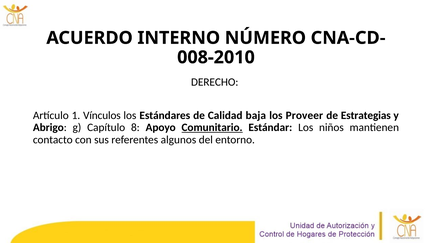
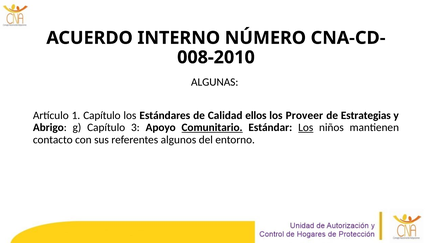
DERECHO: DERECHO -> ALGUNAS
1 Vínculos: Vínculos -> Capítulo
baja: baja -> ellos
8: 8 -> 3
Los at (306, 128) underline: none -> present
